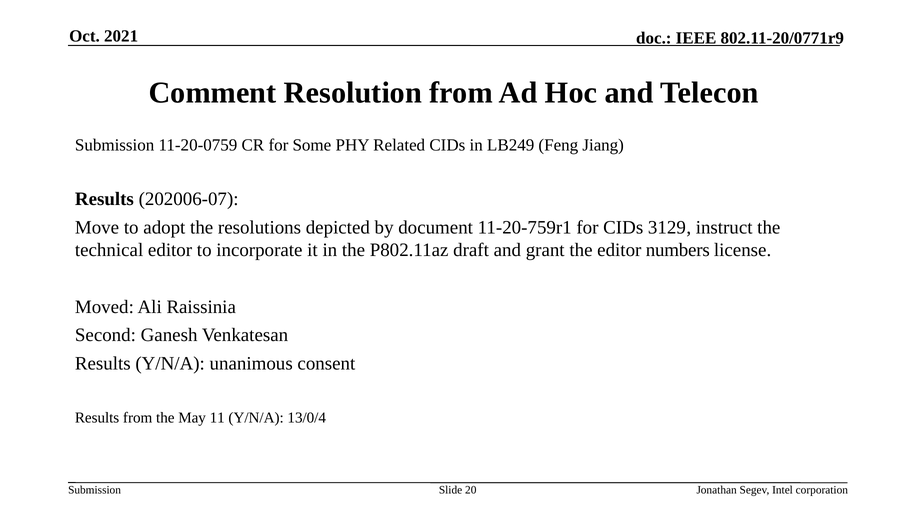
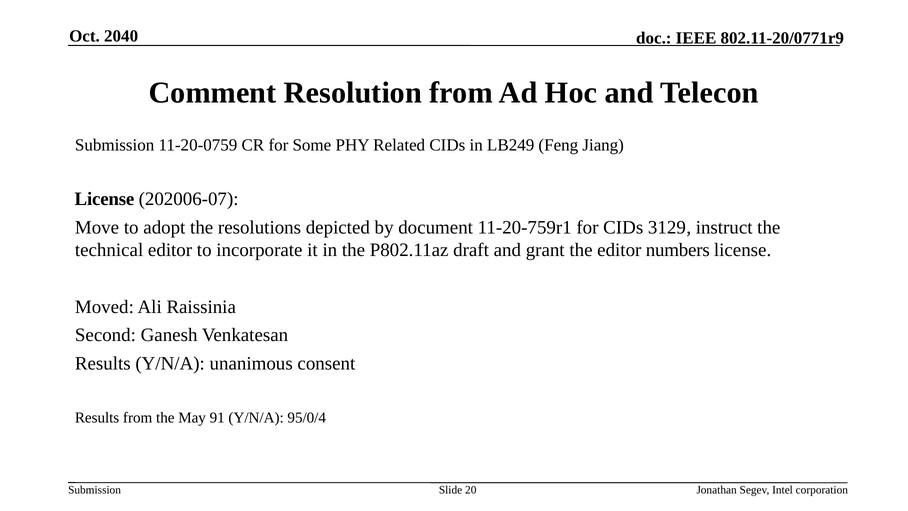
2021: 2021 -> 2040
Results at (104, 199): Results -> License
11: 11 -> 91
13/0/4: 13/0/4 -> 95/0/4
